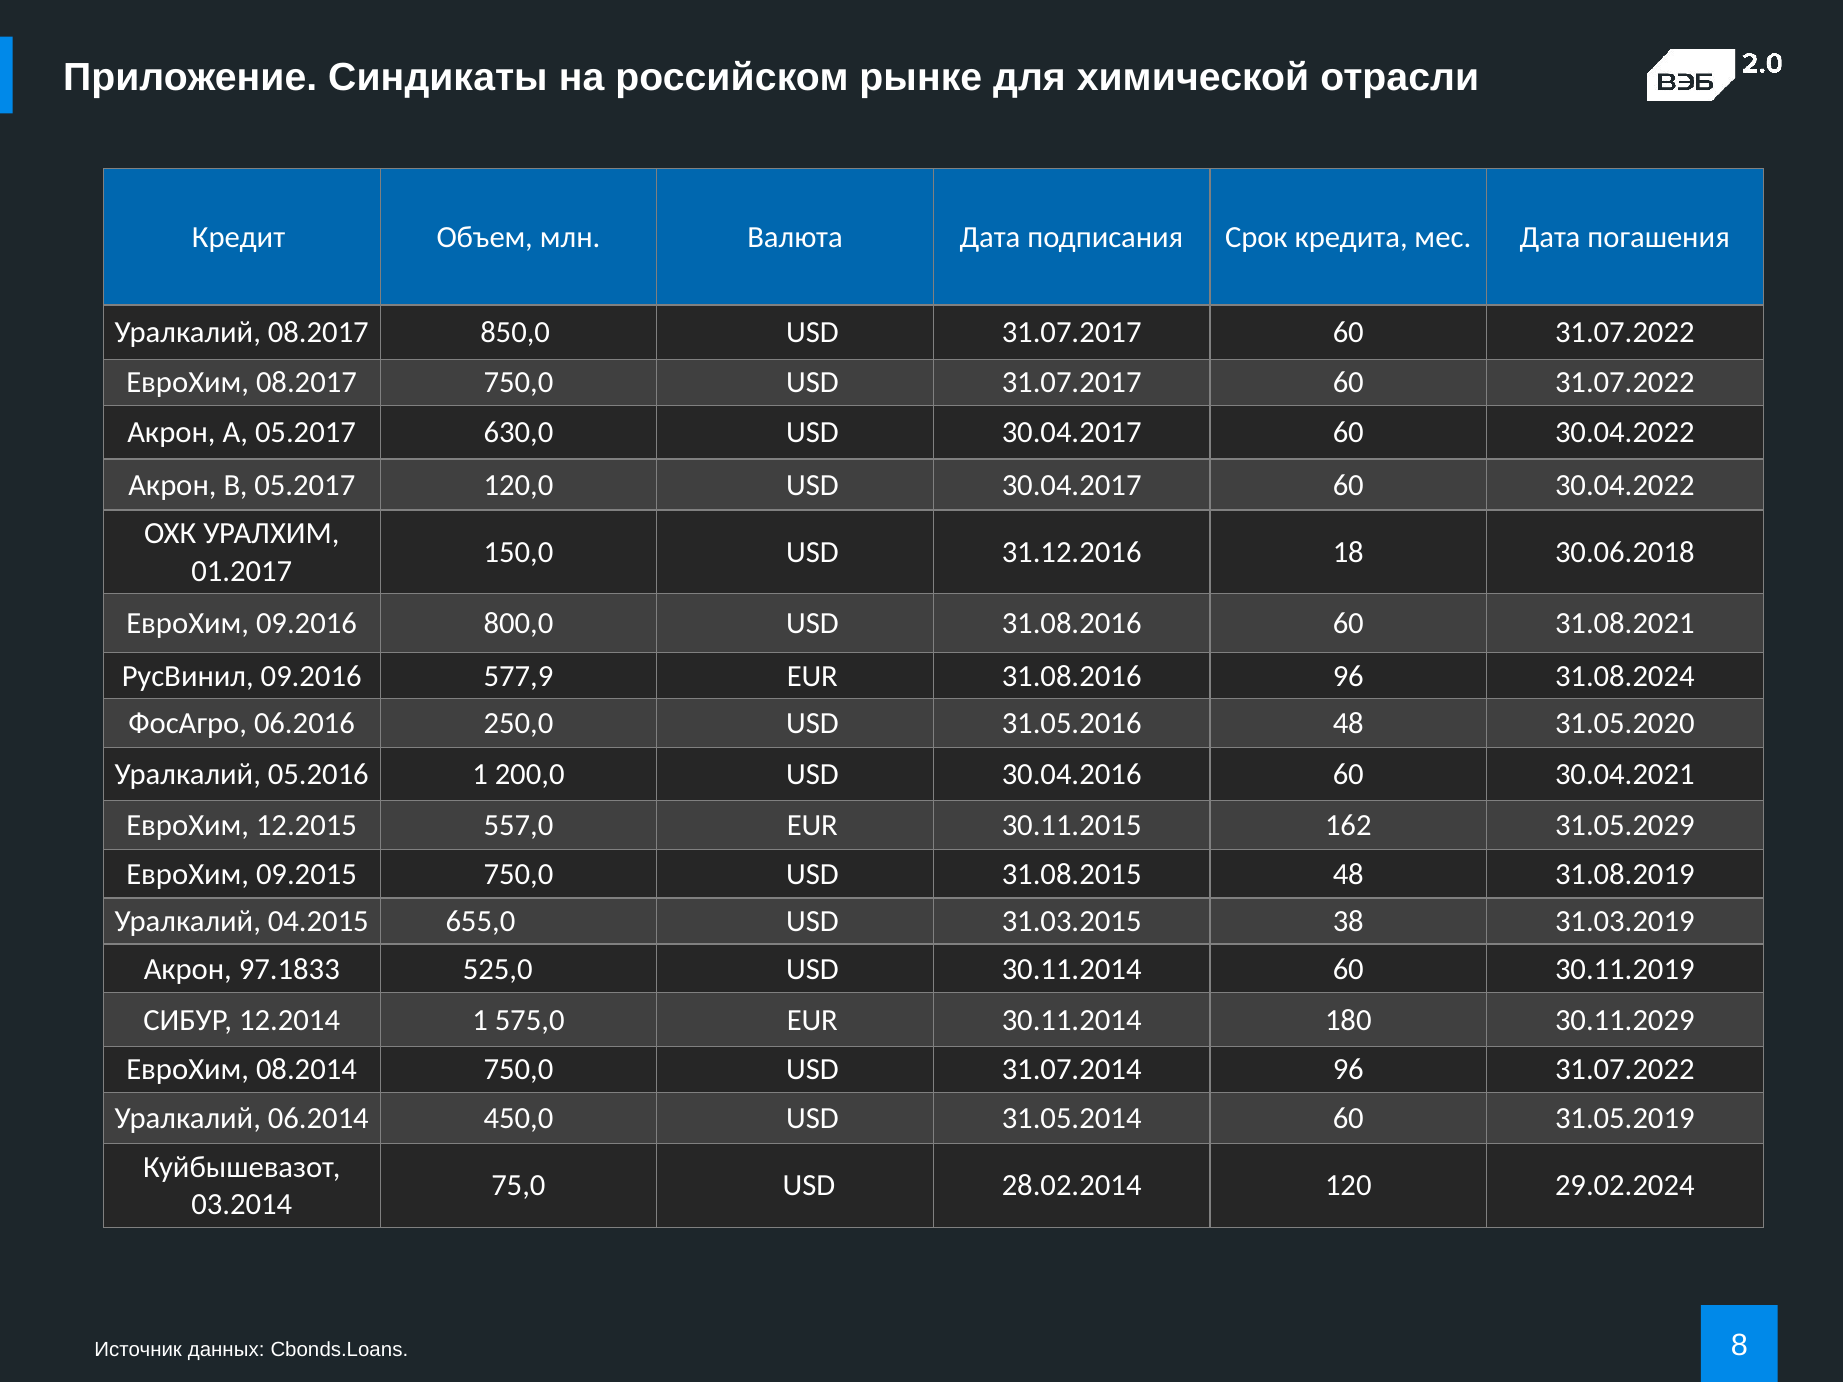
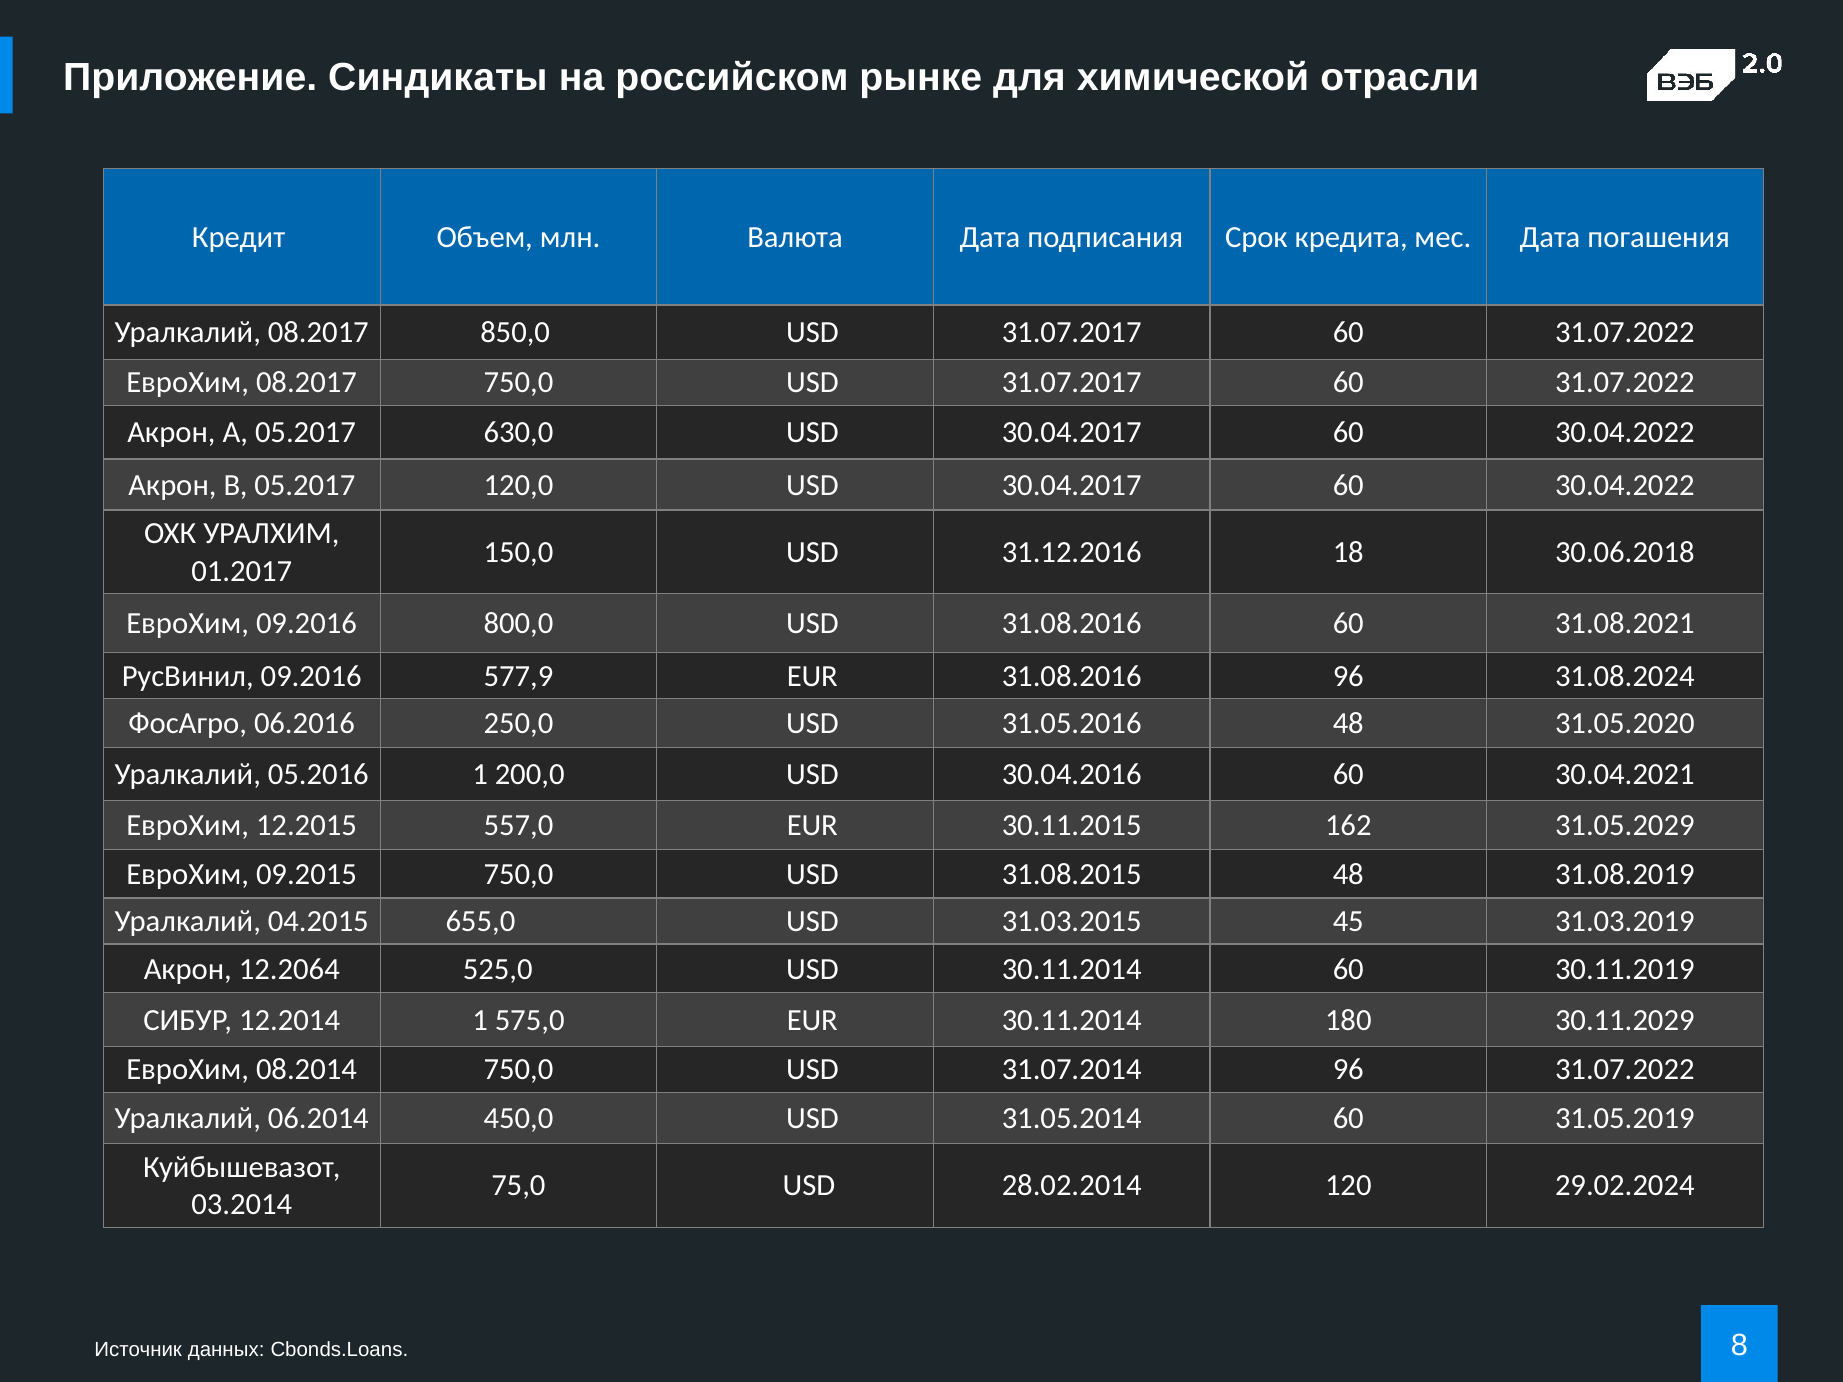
38: 38 -> 45
97.1833: 97.1833 -> 12.2064
